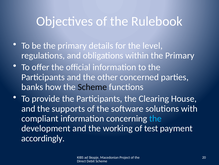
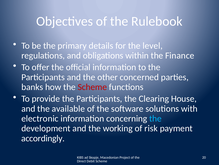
within the Primary: Primary -> Finance
Scheme at (92, 87) colour: black -> red
supports: supports -> available
compliant: compliant -> electronic
test: test -> risk
